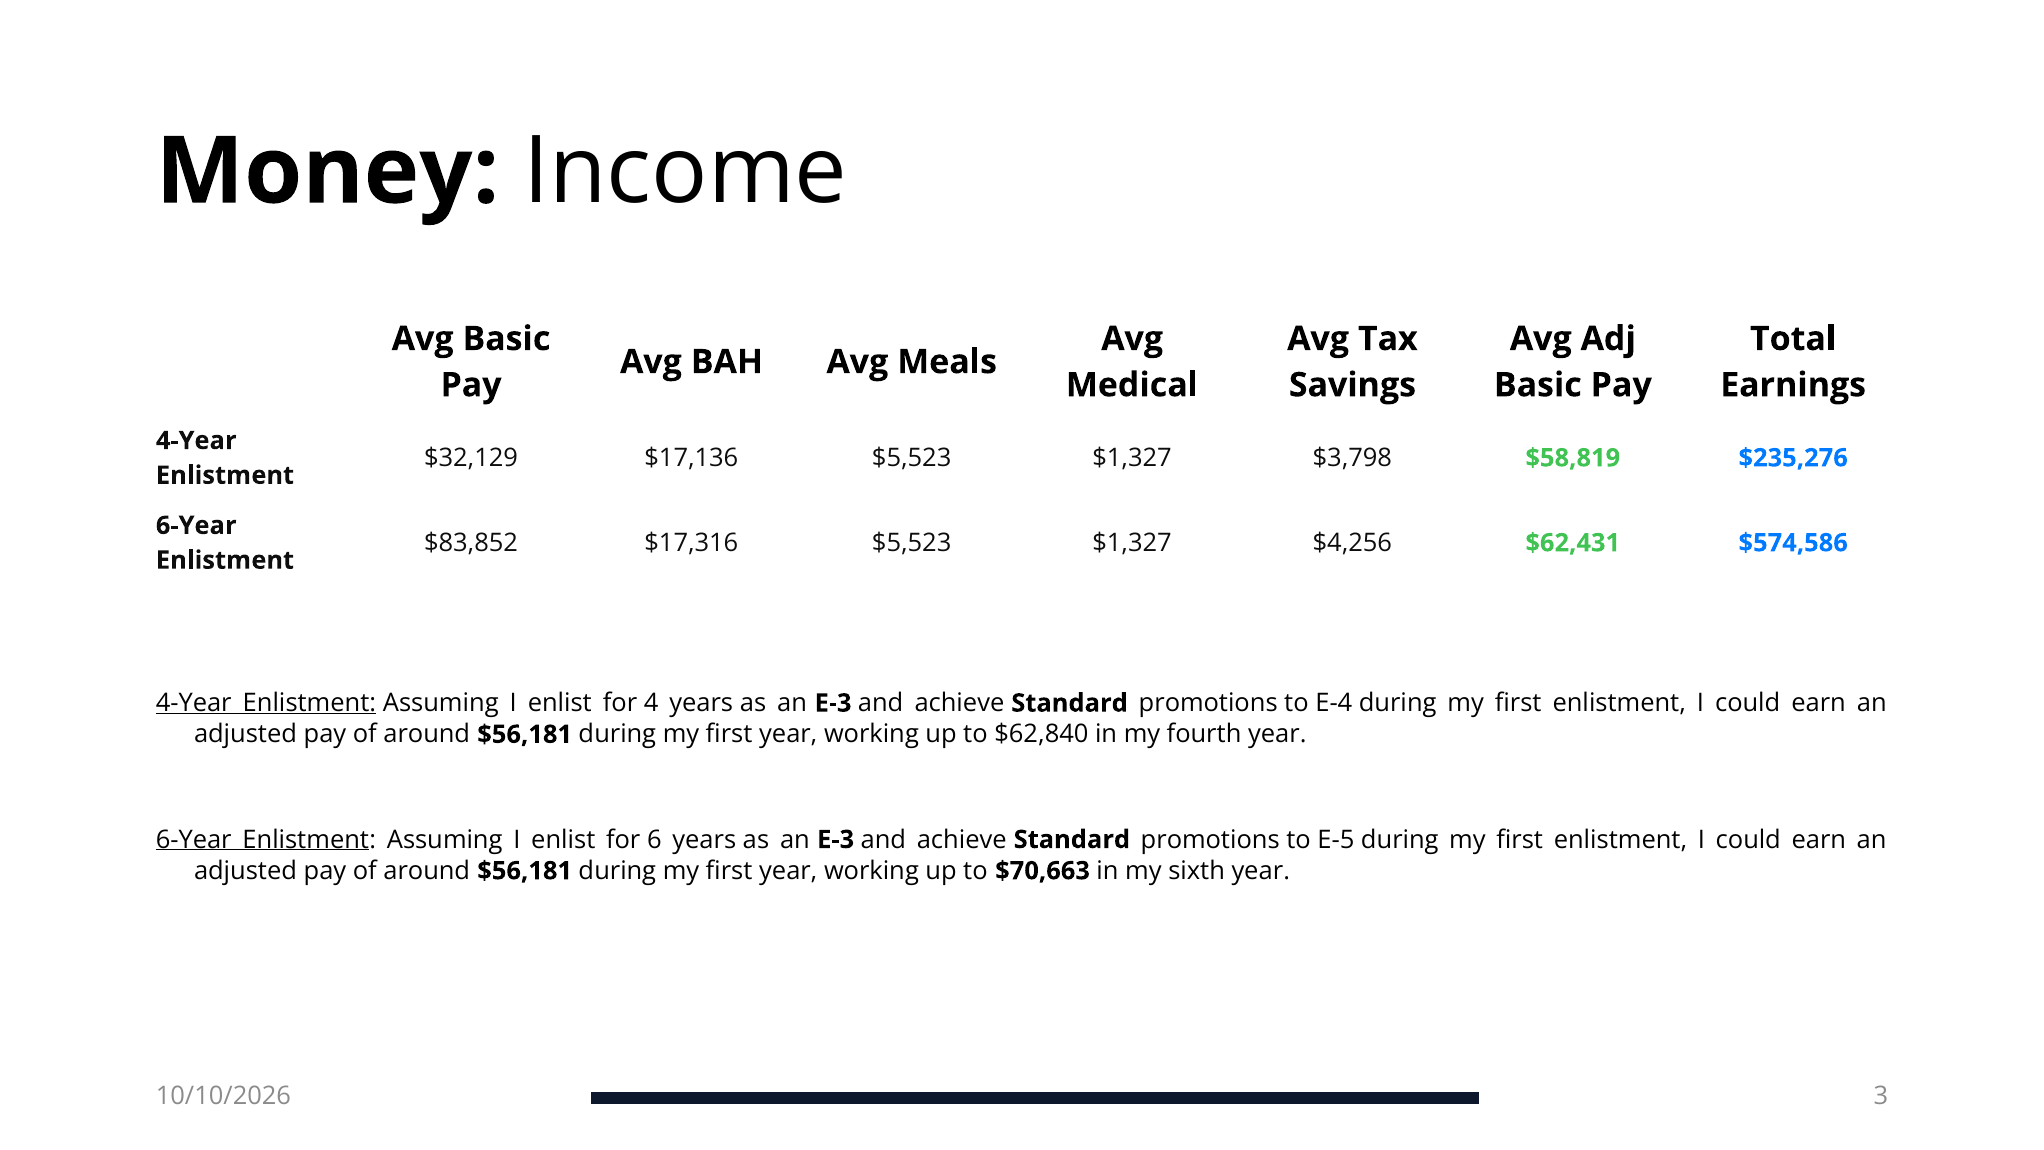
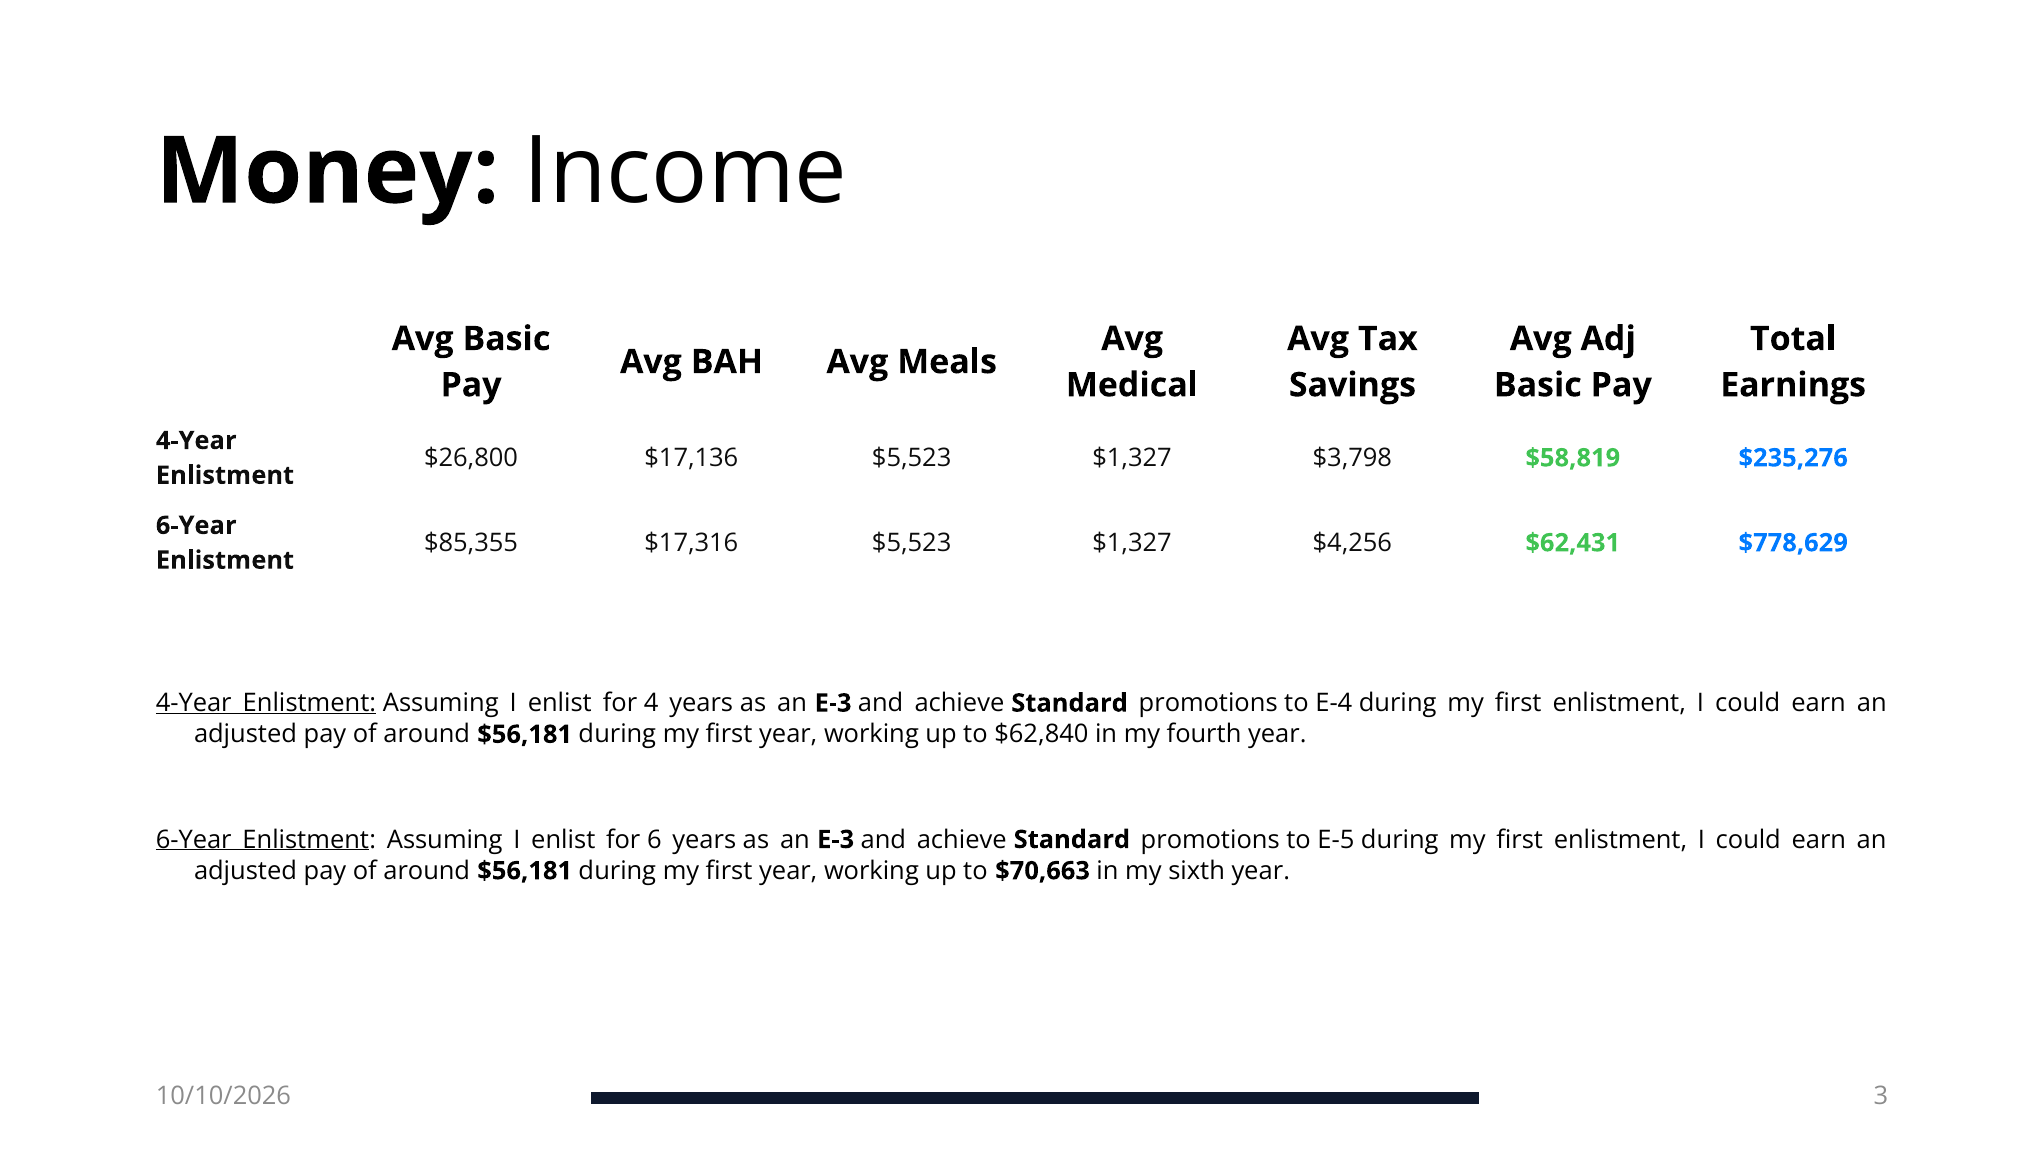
$32,129: $32,129 -> $26,800
$83,852: $83,852 -> $85,355
$574,586: $574,586 -> $778,629
